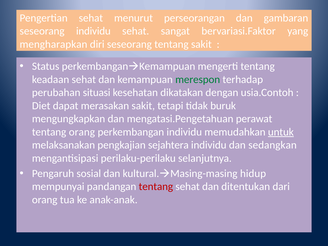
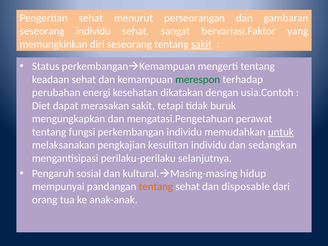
mengharapkan: mengharapkan -> memungkinkan
sakit at (201, 44) underline: none -> present
situasi: situasi -> energi
tentang orang: orang -> fungsi
sejahtera: sejahtera -> kesulitan
tentang at (156, 187) colour: red -> orange
ditentukan: ditentukan -> disposable
